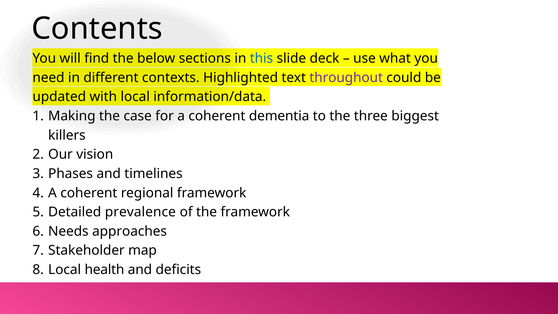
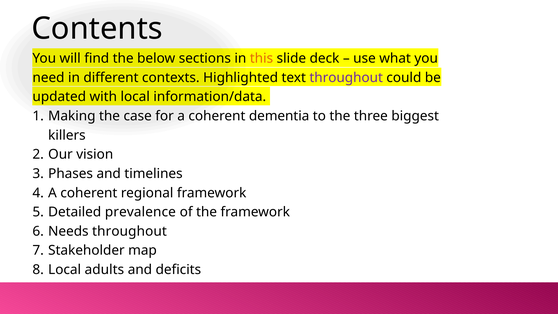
this colour: blue -> orange
Needs approaches: approaches -> throughout
health: health -> adults
